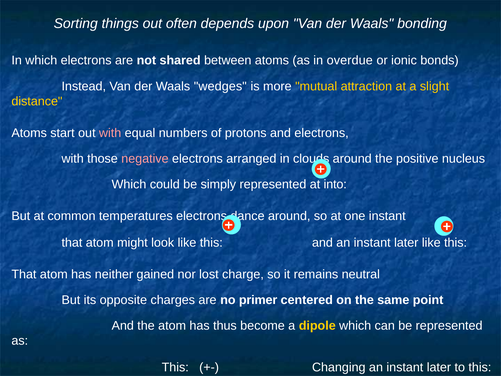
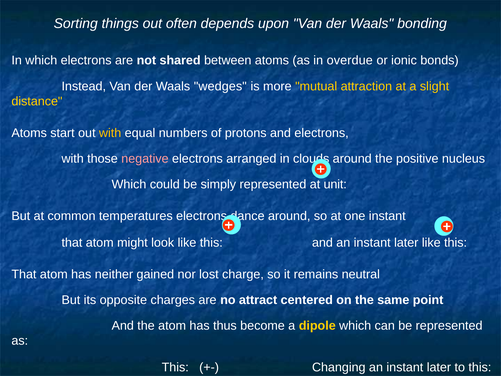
with at (110, 133) colour: pink -> yellow
into: into -> unit
primer: primer -> attract
